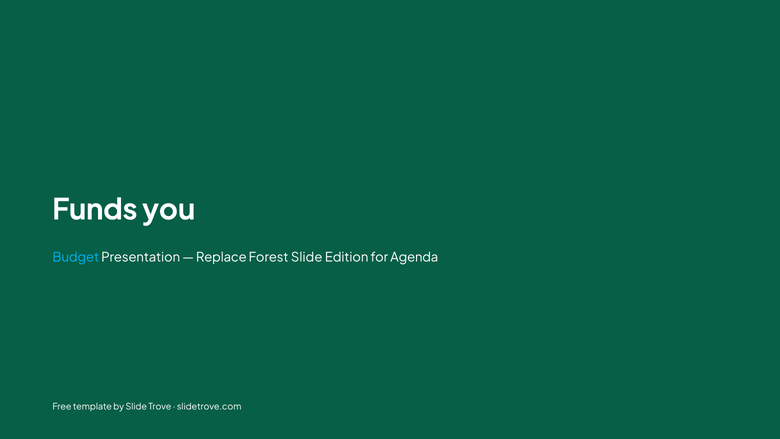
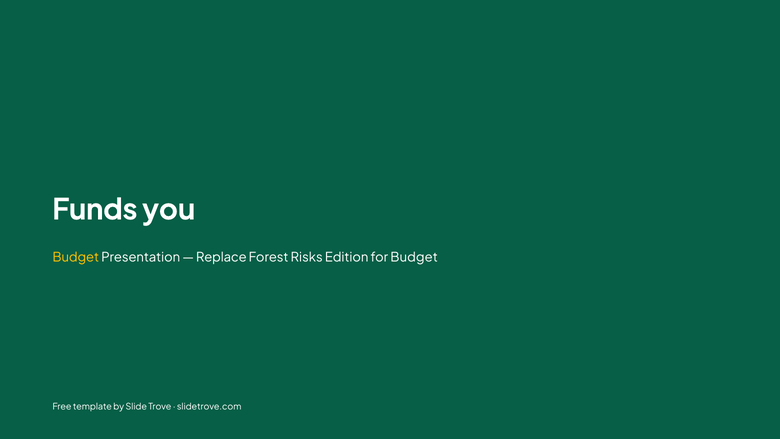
Budget at (76, 257) colour: light blue -> yellow
Forest Slide: Slide -> Risks
for Agenda: Agenda -> Budget
